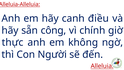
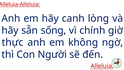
điều: điều -> lòng
công: công -> sống
